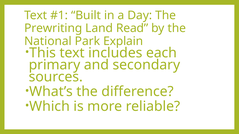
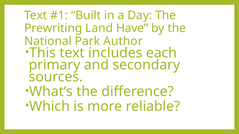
Read: Read -> Have
Explain: Explain -> Author
